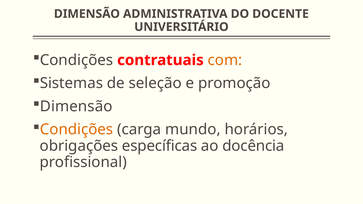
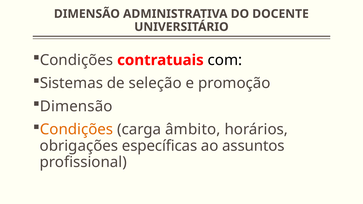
com colour: orange -> black
mundo: mundo -> âmbito
docência: docência -> assuntos
